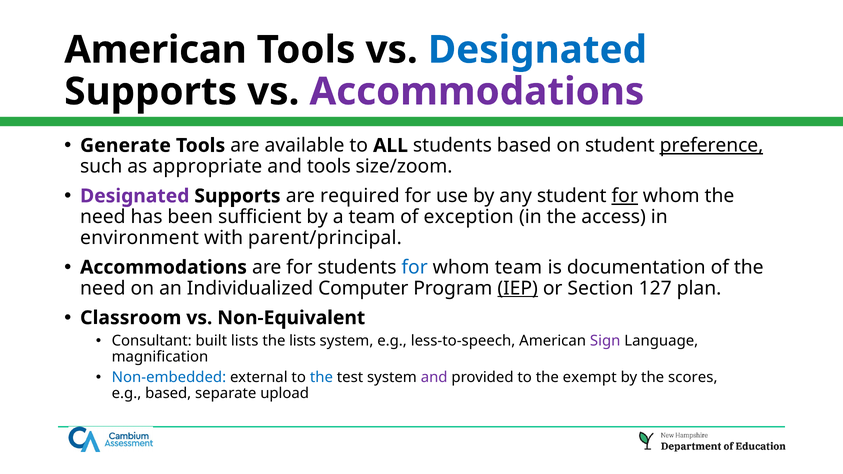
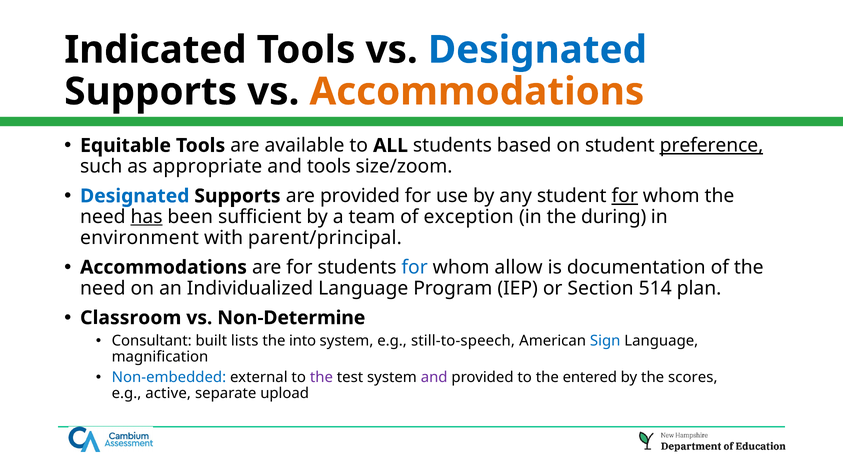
American at (156, 50): American -> Indicated
Accommodations at (477, 92) colour: purple -> orange
Generate: Generate -> Equitable
Designated at (135, 196) colour: purple -> blue
are required: required -> provided
has underline: none -> present
access: access -> during
whom team: team -> allow
Individualized Computer: Computer -> Language
IEP underline: present -> none
127: 127 -> 514
Non-Equivalent: Non-Equivalent -> Non-Determine
the lists: lists -> into
less-to-speech: less-to-speech -> still-to-speech
Sign colour: purple -> blue
the at (321, 377) colour: blue -> purple
exempt: exempt -> entered
e.g based: based -> active
